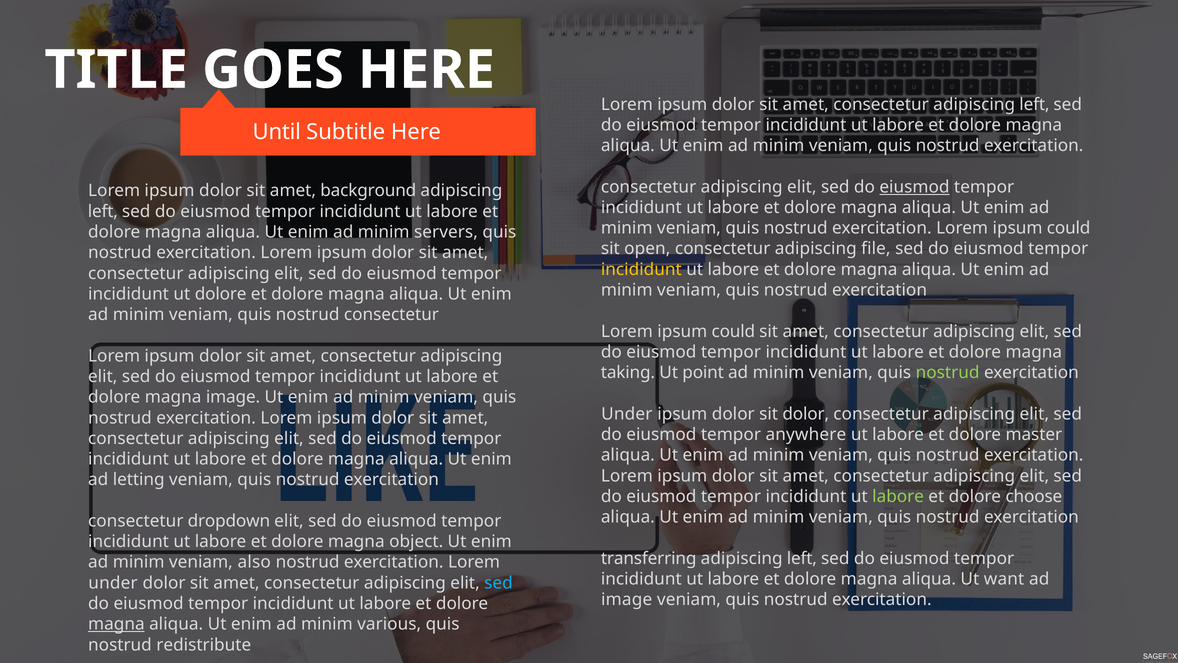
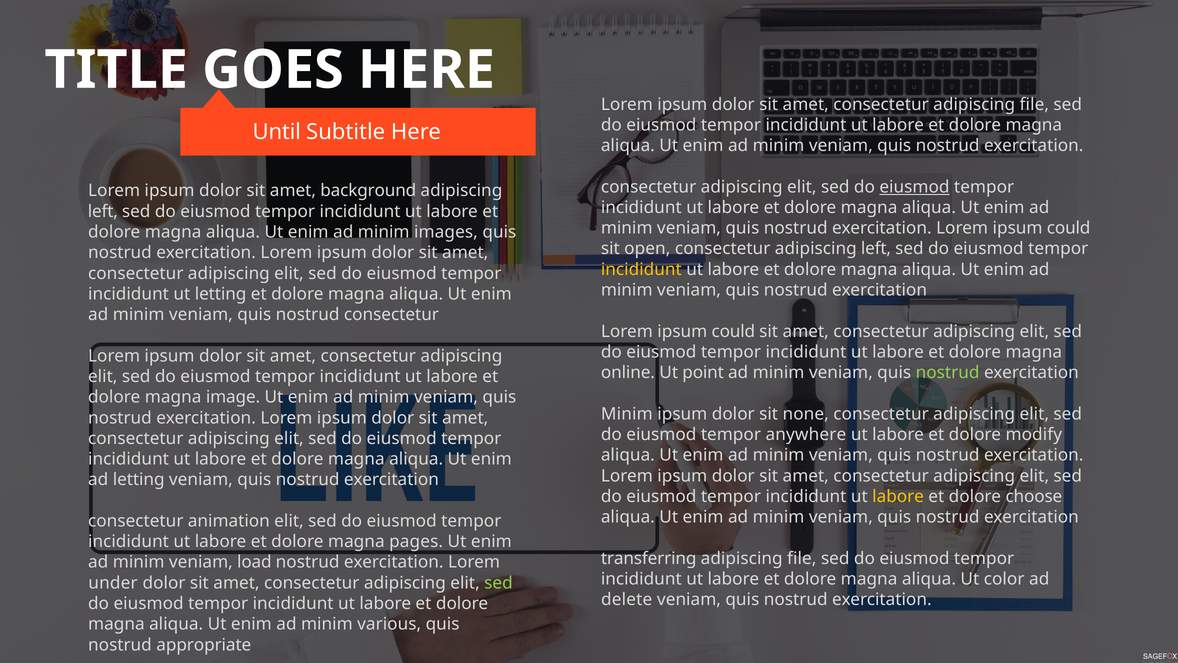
consectetur adipiscing left: left -> file
servers: servers -> images
consectetur adipiscing file: file -> left
ut dolore: dolore -> letting
taking: taking -> online
Under at (627, 414): Under -> Minim
sit dolor: dolor -> none
master: master -> modify
labore at (898, 496) colour: light green -> yellow
dropdown: dropdown -> animation
object: object -> pages
left at (802, 558): left -> file
also: also -> load
want: want -> color
sed at (498, 583) colour: light blue -> light green
image at (627, 599): image -> delete
magna at (116, 624) underline: present -> none
redistribute: redistribute -> appropriate
